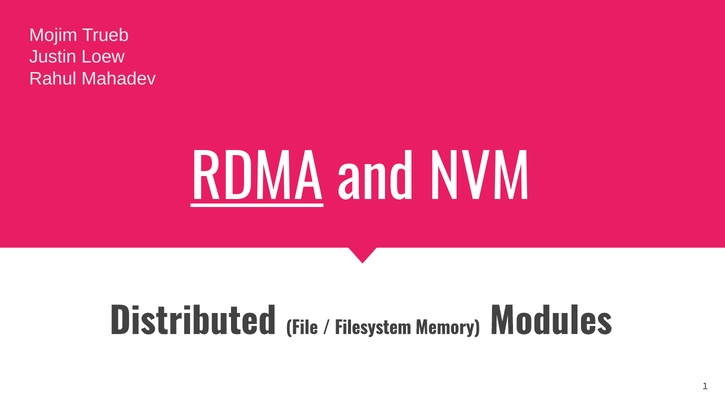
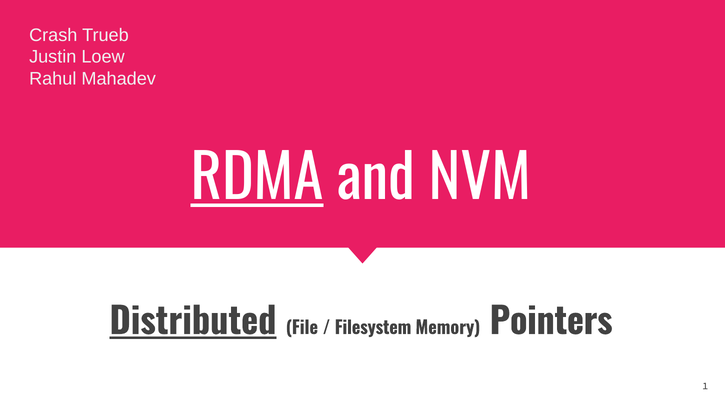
Mojim: Mojim -> Crash
Distributed underline: none -> present
Modules: Modules -> Pointers
